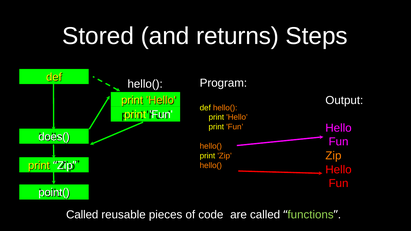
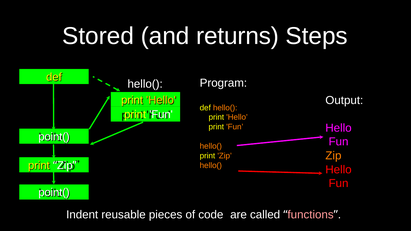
does( at (54, 137): does( -> point(
Called at (82, 215): Called -> Indent
functions colour: light green -> pink
